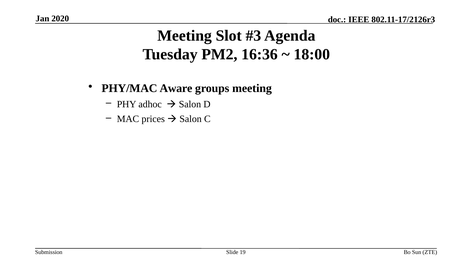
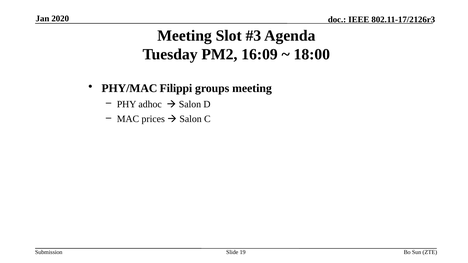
16:36: 16:36 -> 16:09
Aware: Aware -> Filippi
